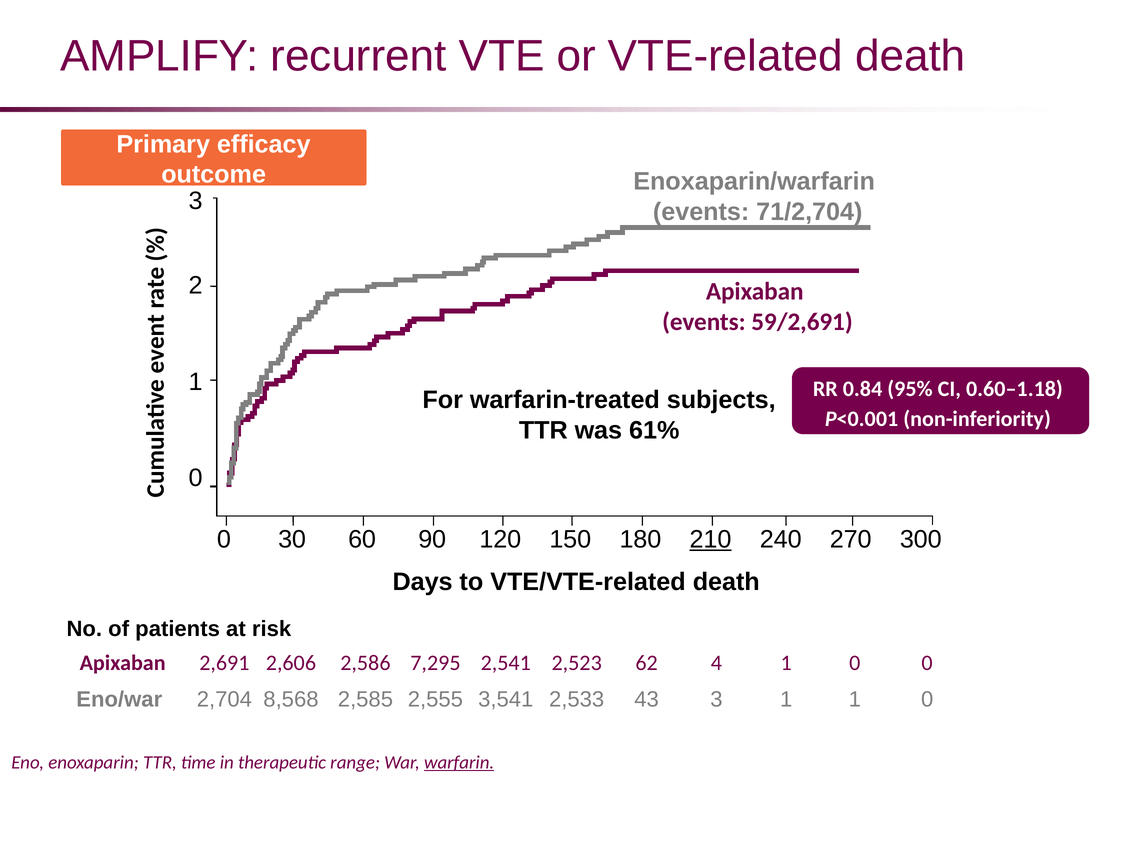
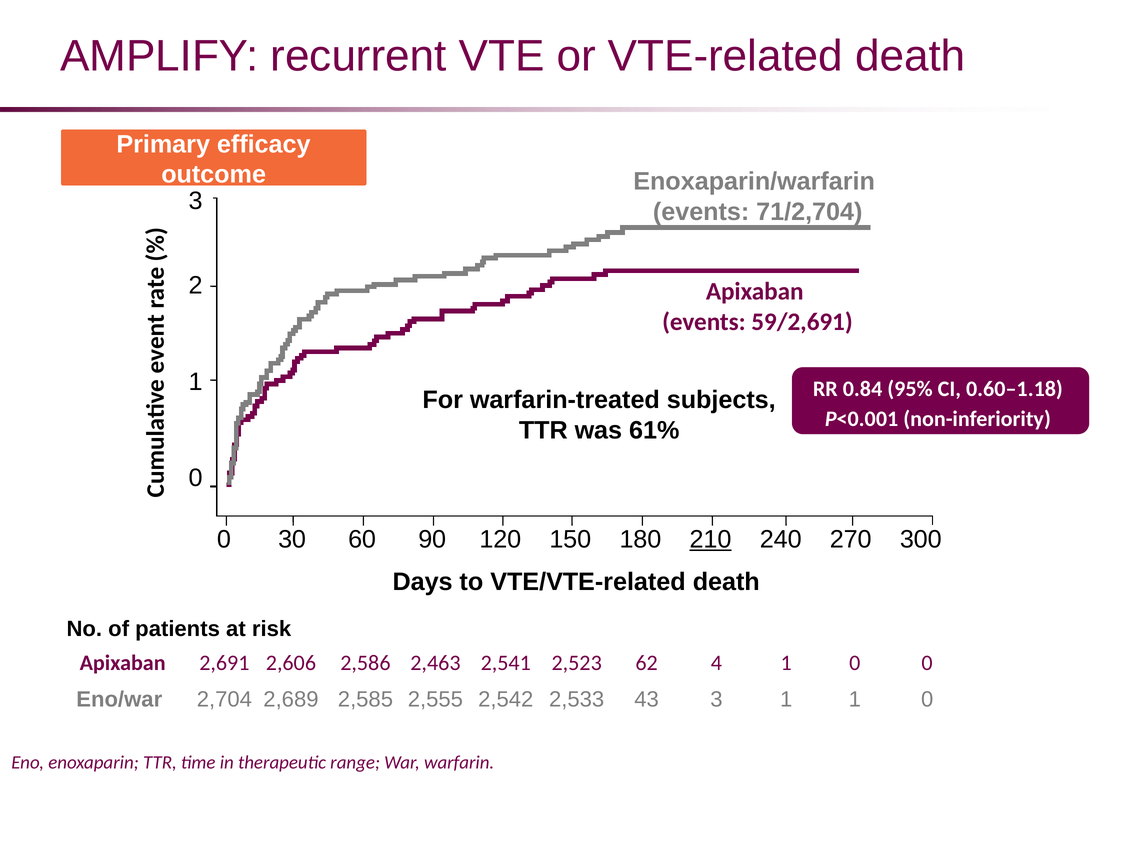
7,295: 7,295 -> 2,463
8,568: 8,568 -> 2,689
3,541: 3,541 -> 2,542
warfarin underline: present -> none
